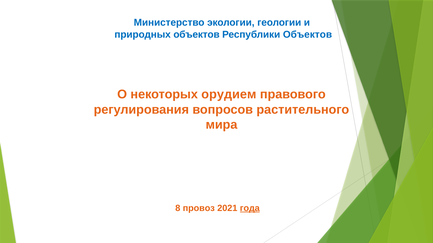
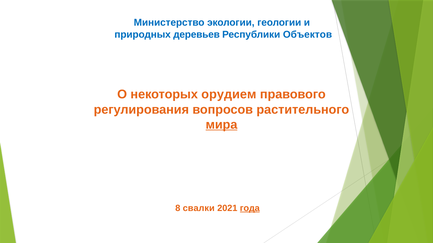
природных объектов: объектов -> деревьев
мира underline: none -> present
провоз: провоз -> свалки
